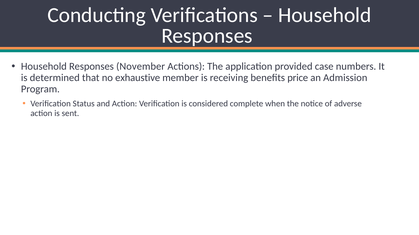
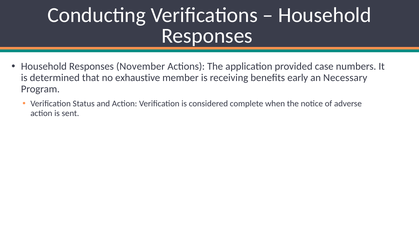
price: price -> early
Admission: Admission -> Necessary
